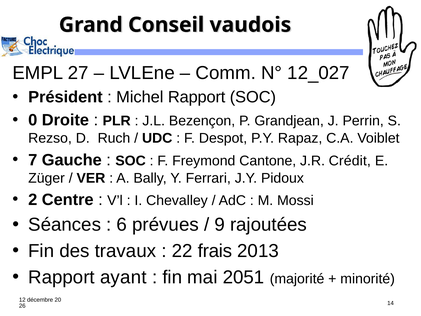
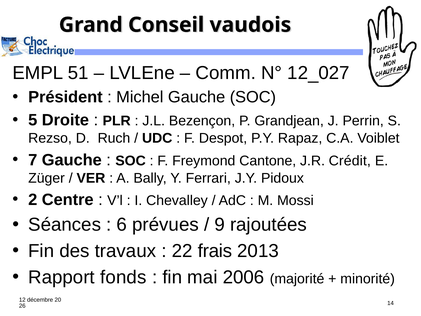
27: 27 -> 51
Michel Rapport: Rapport -> Gauche
0: 0 -> 5
ayant: ayant -> fonds
2051: 2051 -> 2006
